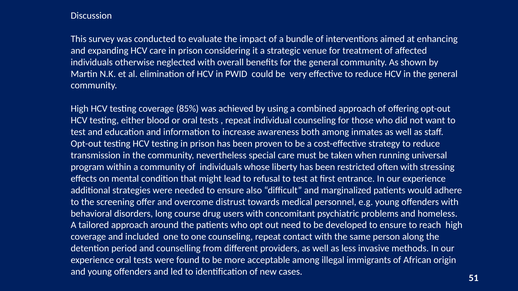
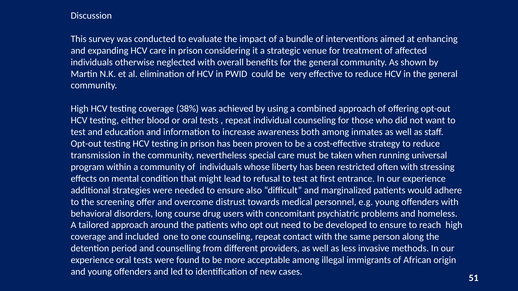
85%: 85% -> 38%
